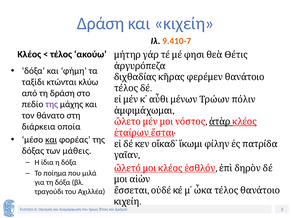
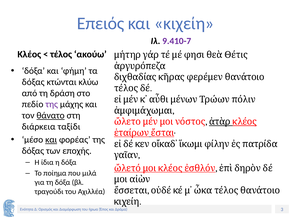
Δράση at (101, 24): Δράση -> Επειός
9.410-7 colour: orange -> purple
ταξίδι at (33, 82): ταξίδι -> δόξας
θάνατο underline: none -> present
οποία: οποία -> ταξίδι
μάθεις: μάθεις -> εποχής
